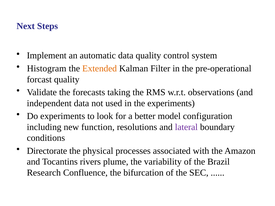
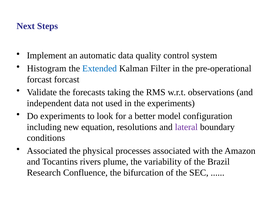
Extended colour: orange -> blue
forcast quality: quality -> forcast
function: function -> equation
Directorate at (47, 151): Directorate -> Associated
